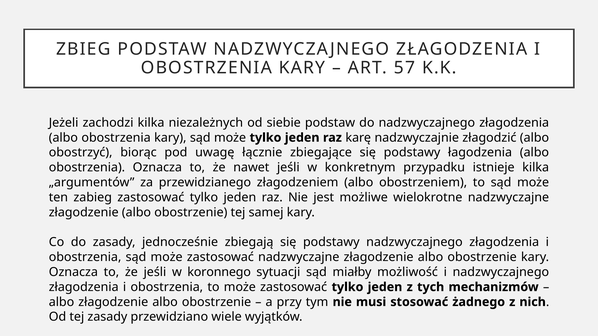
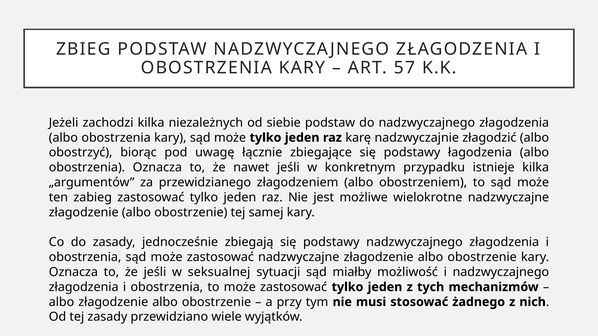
koronnego: koronnego -> seksualnej
